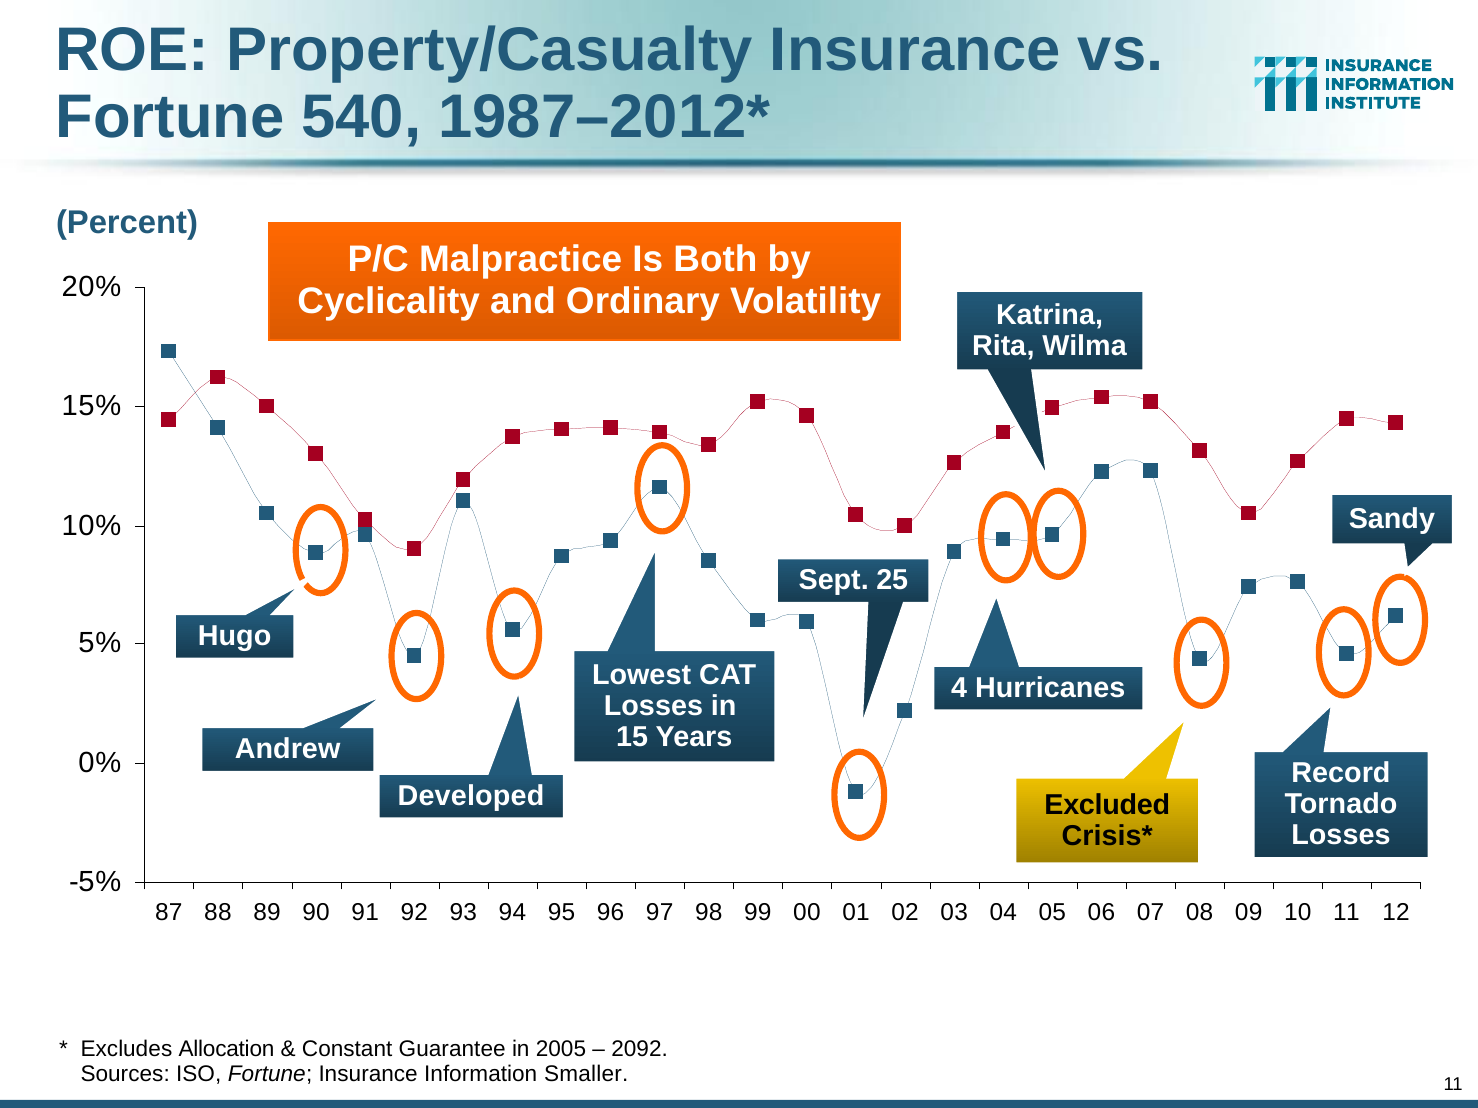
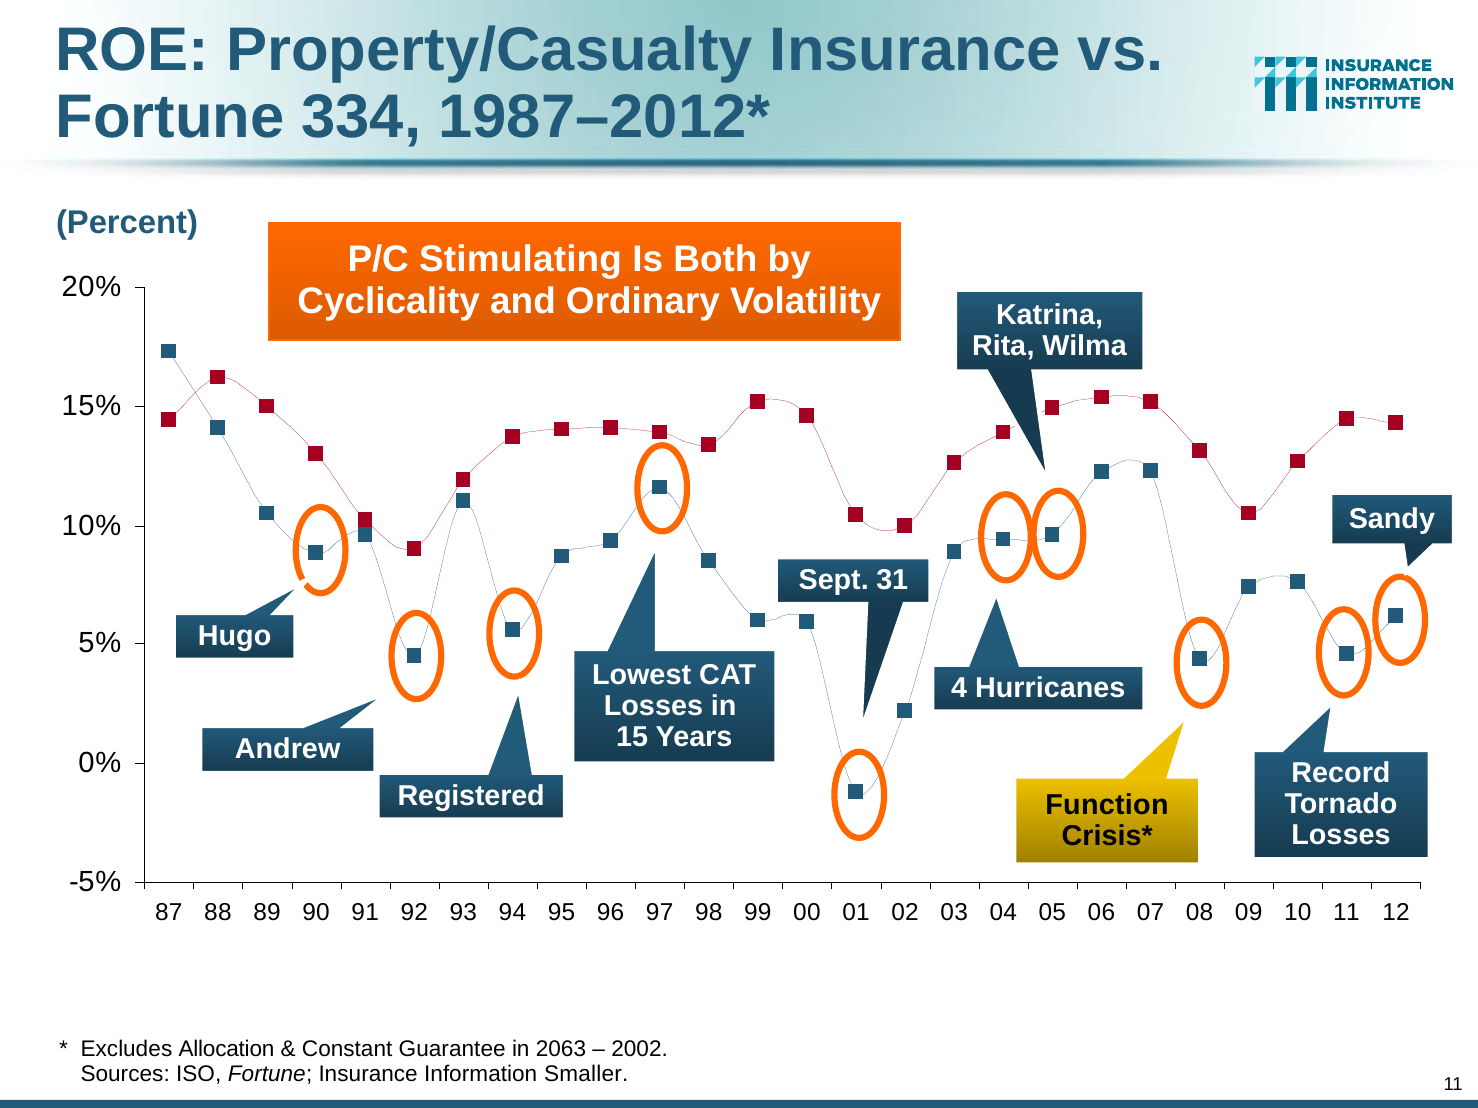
540: 540 -> 334
Malpractice: Malpractice -> Stimulating
25: 25 -> 31
Developed: Developed -> Registered
Excluded: Excluded -> Function
2005: 2005 -> 2063
2092: 2092 -> 2002
